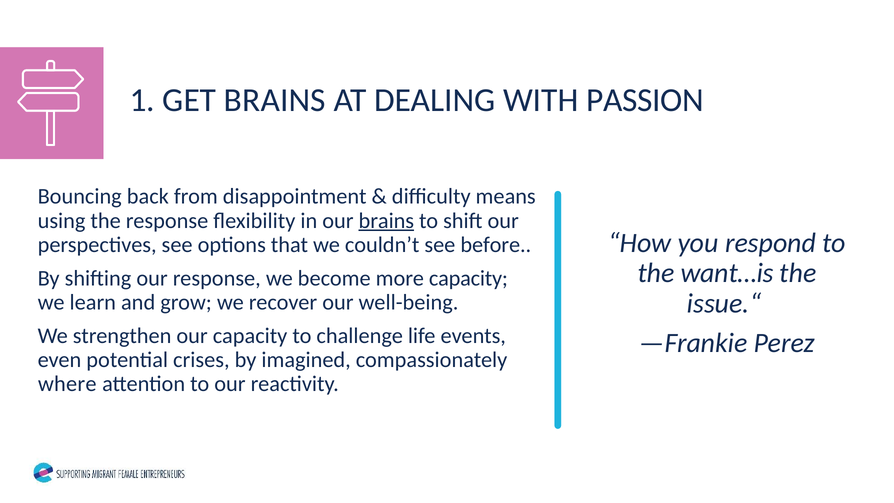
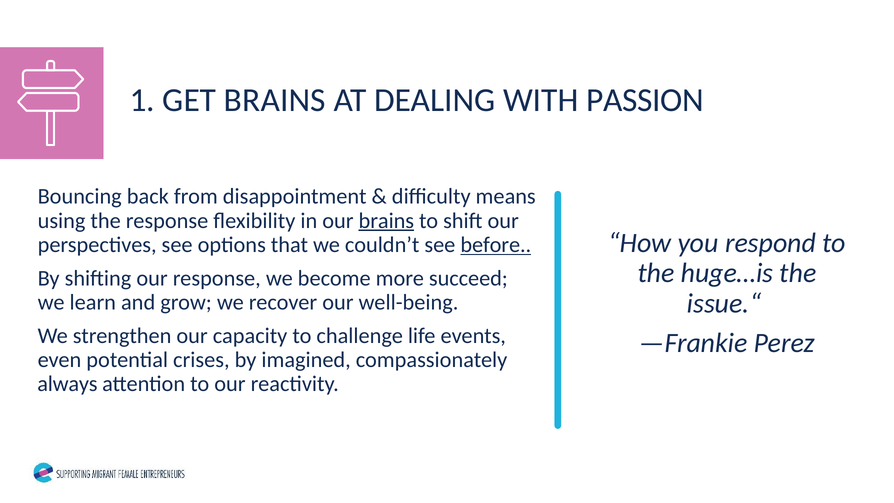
before underline: none -> present
want…is: want…is -> huge…is
more capacity: capacity -> succeed
where: where -> always
